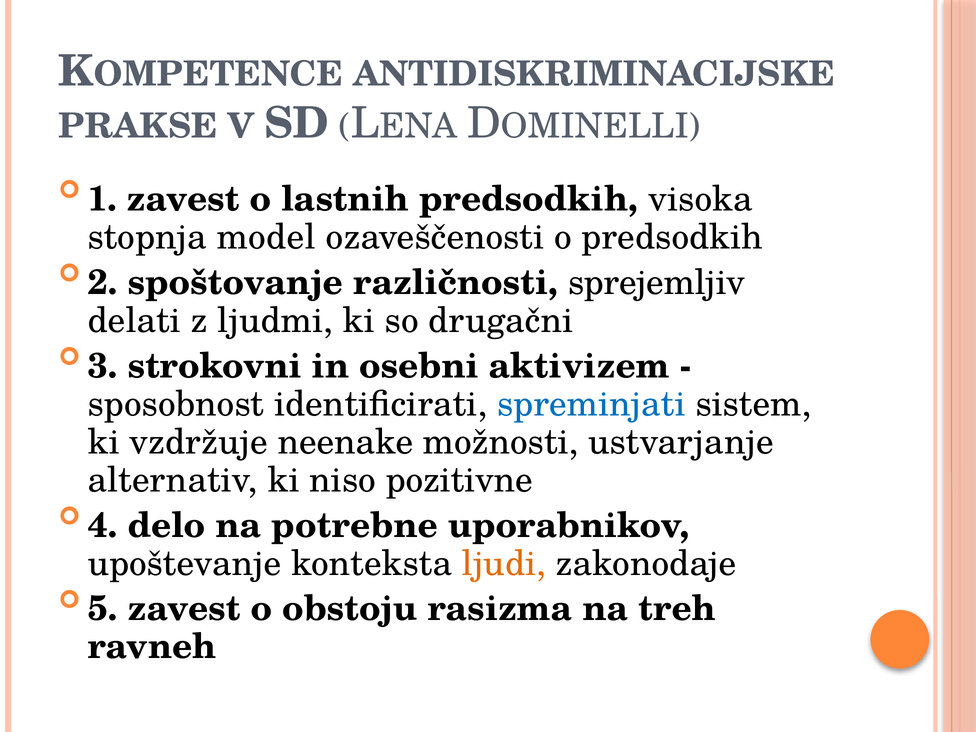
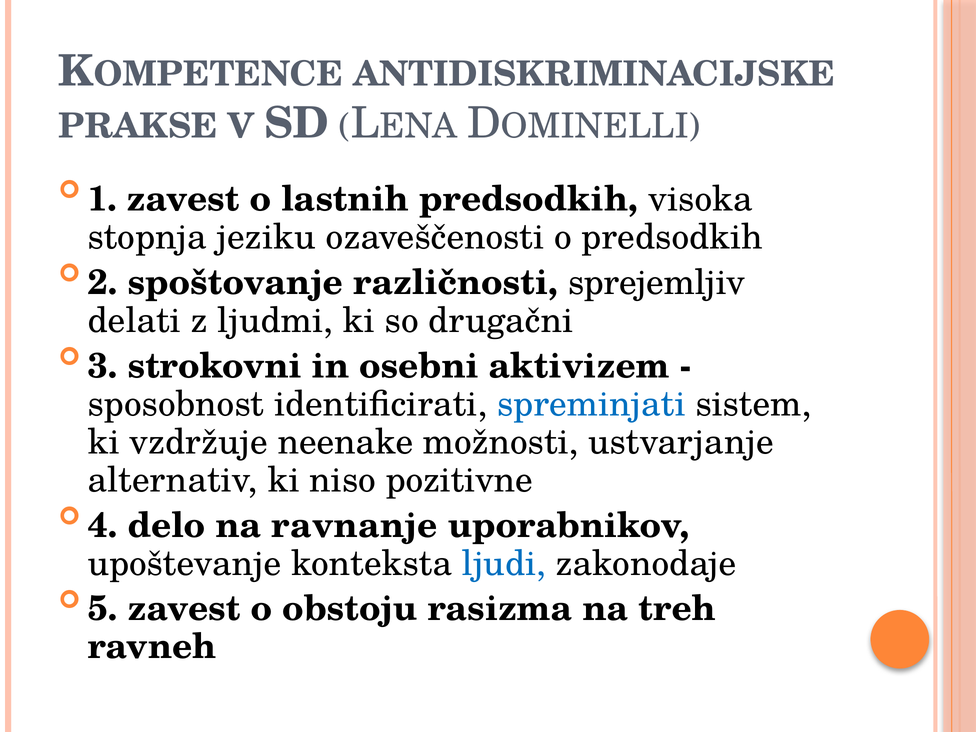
model: model -> jeziku
potrebne: potrebne -> ravnanje
ljudi colour: orange -> blue
